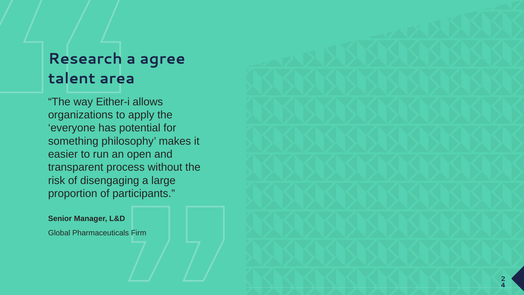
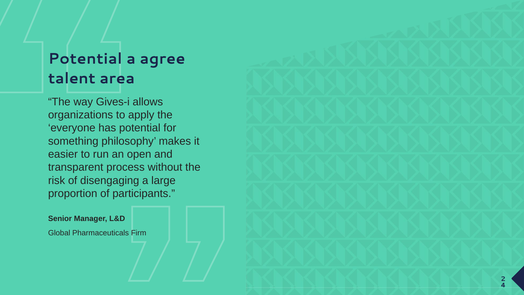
Research at (85, 59): Research -> Potential
Either-i: Either-i -> Gives-i
